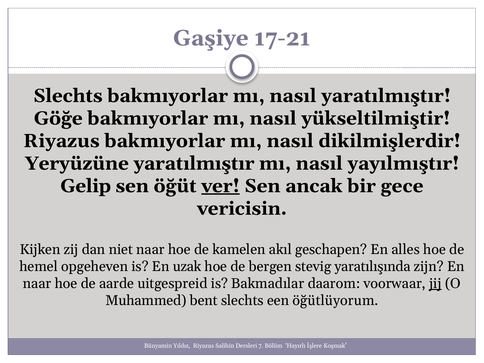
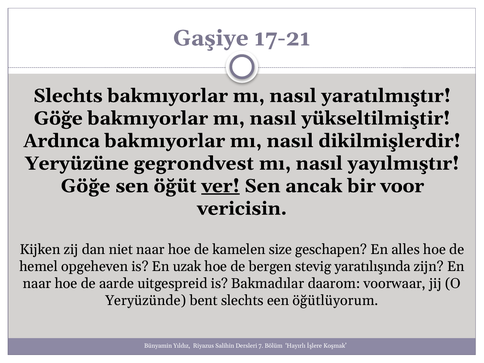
Riyazus at (61, 141): Riyazus -> Ardınca
Yeryüzüne yaratılmıştır: yaratılmıştır -> gegrondvest
Gelip at (86, 186): Gelip -> Göğe
gece: gece -> voor
akıl: akıl -> size
jij underline: present -> none
Muhammed: Muhammed -> Yeryüzünde
